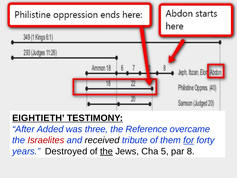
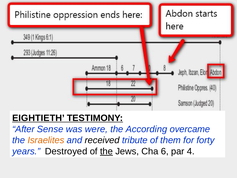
Added: Added -> Sense
three: three -> were
Reference: Reference -> According
Israelites colour: red -> orange
for underline: present -> none
5: 5 -> 6
8: 8 -> 4
